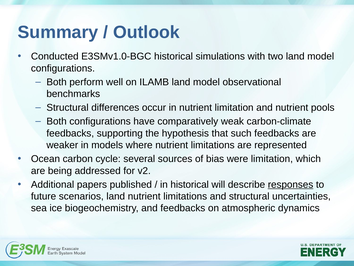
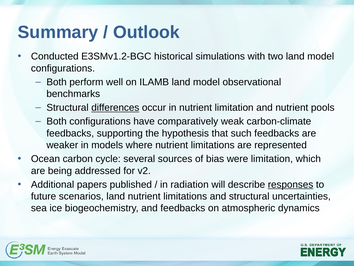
E3SMv1.0-BGC: E3SMv1.0-BGC -> E3SMv1.2-BGC
differences underline: none -> present
in historical: historical -> radiation
